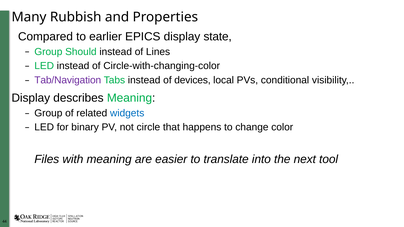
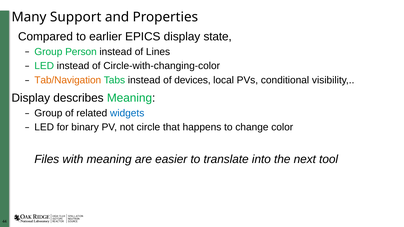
Rubbish: Rubbish -> Support
Should: Should -> Person
Tab/Navigation colour: purple -> orange
